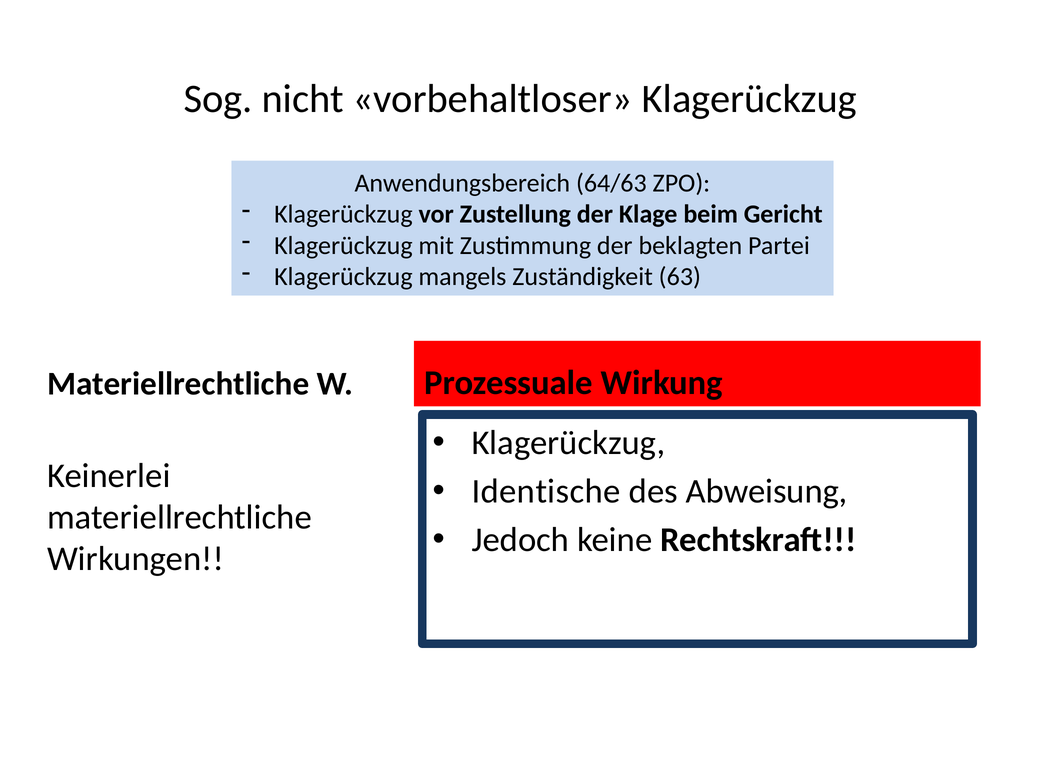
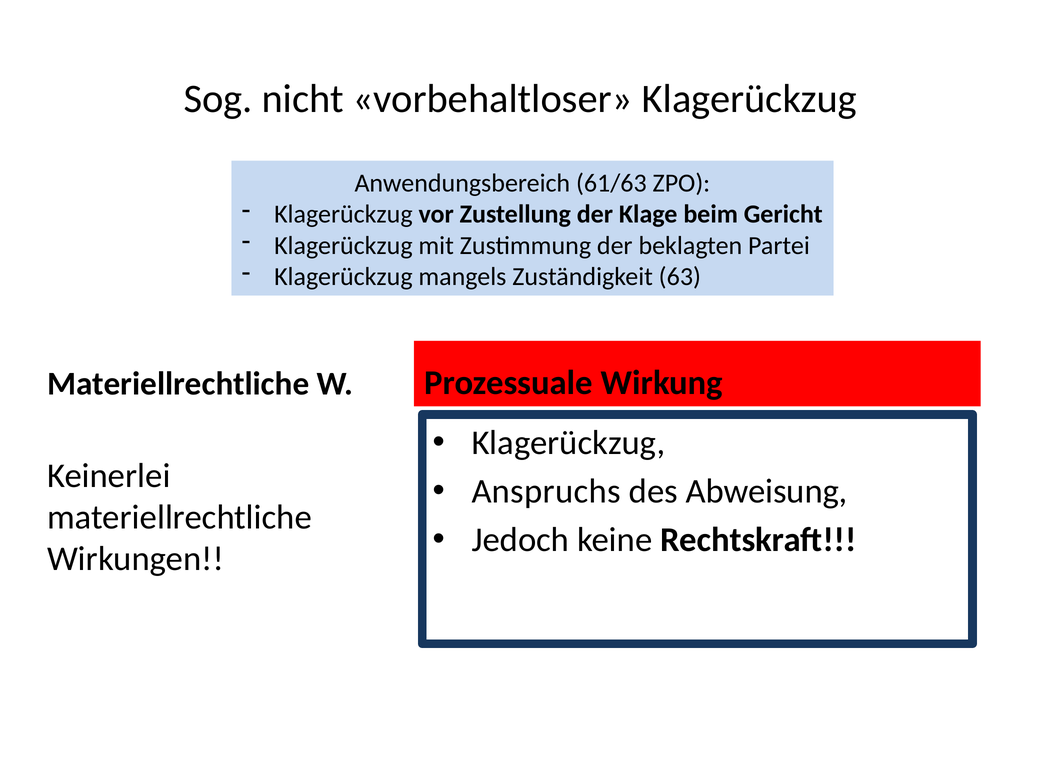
64/63: 64/63 -> 61/63
Identische: Identische -> Anspruchs
